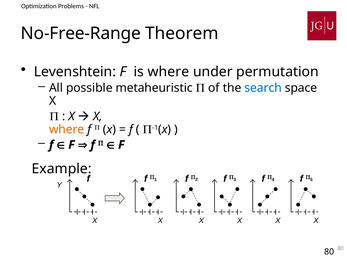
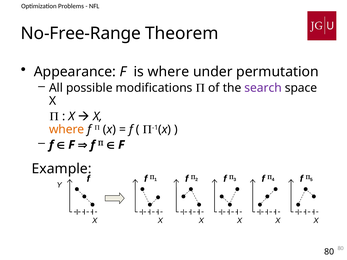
Levenshtein: Levenshtein -> Appearance
metaheuristic: metaheuristic -> modifications
search colour: blue -> purple
